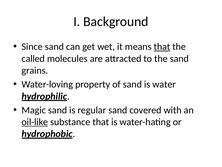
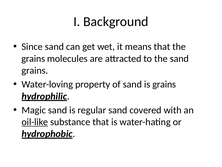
that at (162, 47) underline: present -> none
called at (33, 58): called -> grains
is water: water -> grains
